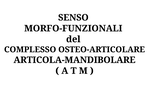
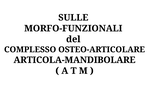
SENSO: SENSO -> SULLE
